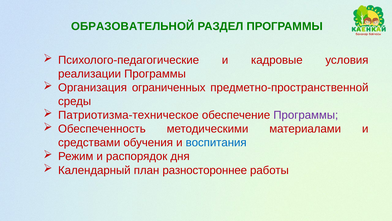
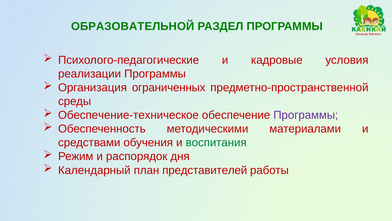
Патриотизма-техническое: Патриотизма-техническое -> Обеспечение-техническое
воспитания colour: blue -> green
разностороннее: разностороннее -> представителей
